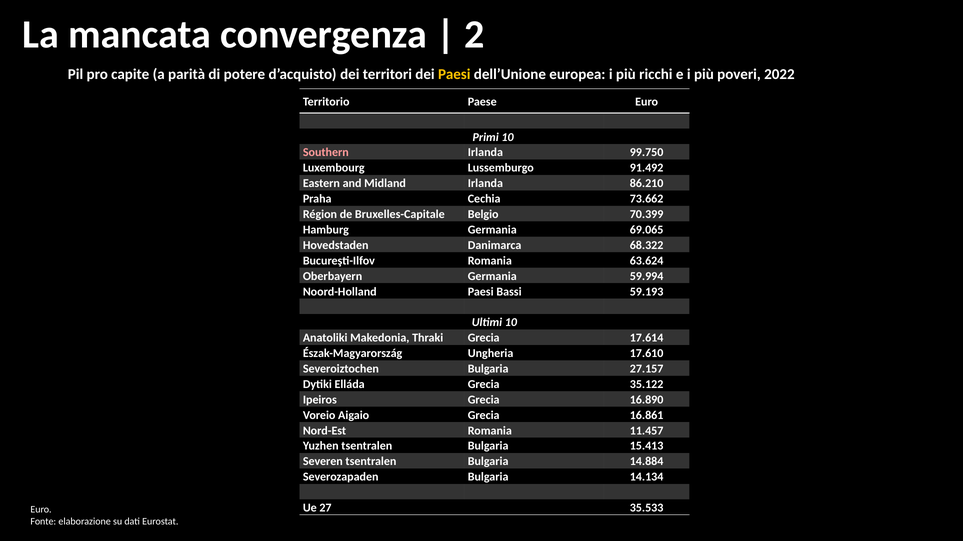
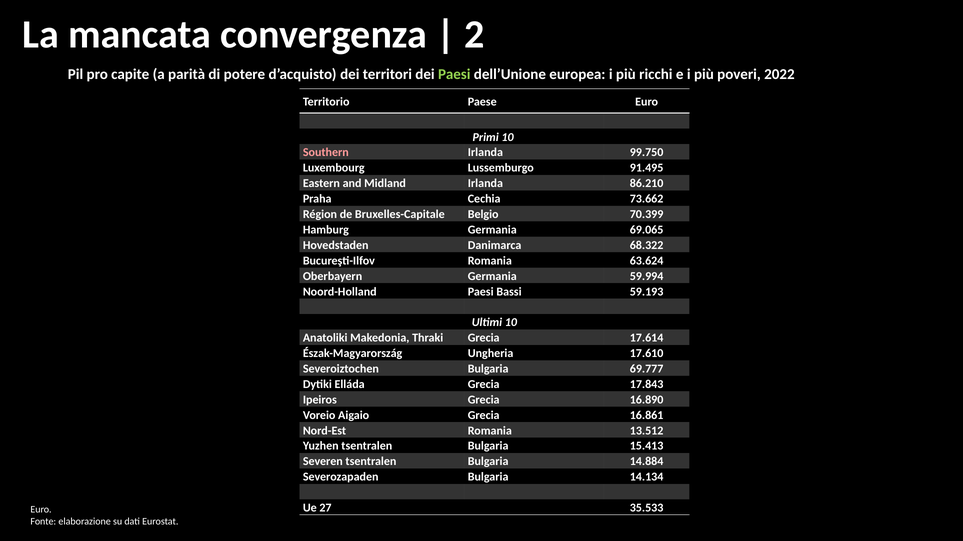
Paesi at (454, 74) colour: yellow -> light green
91.492: 91.492 -> 91.495
27.157: 27.157 -> 69.777
35.122: 35.122 -> 17.843
11.457: 11.457 -> 13.512
